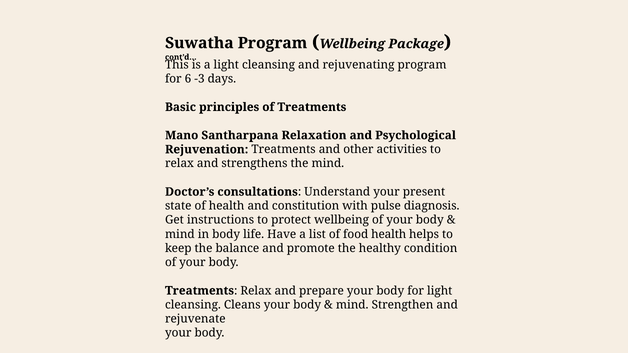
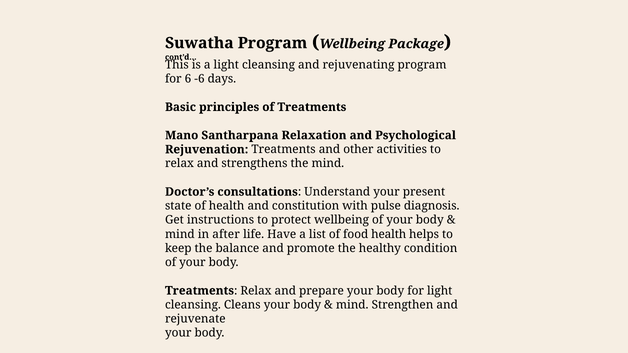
-3: -3 -> -6
in body: body -> after
